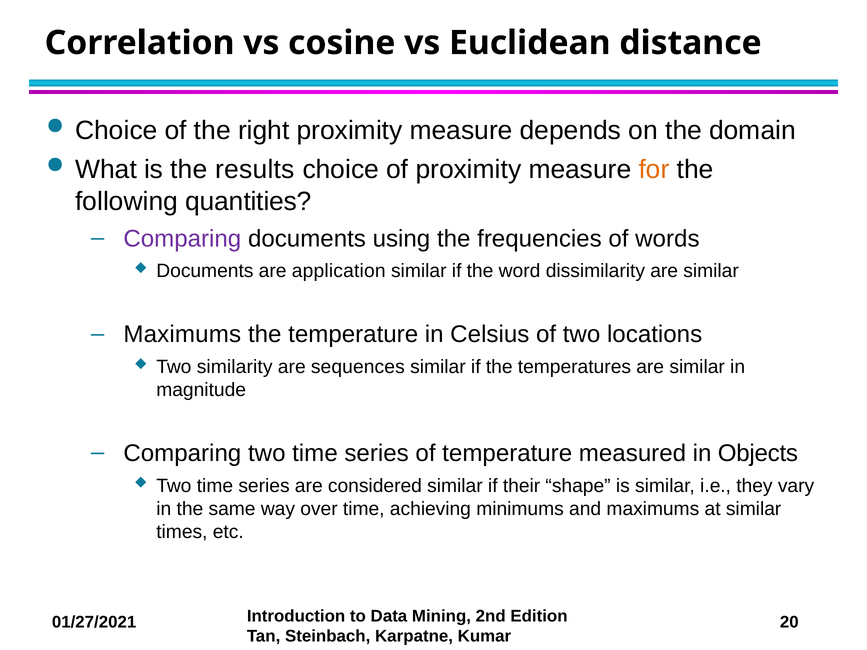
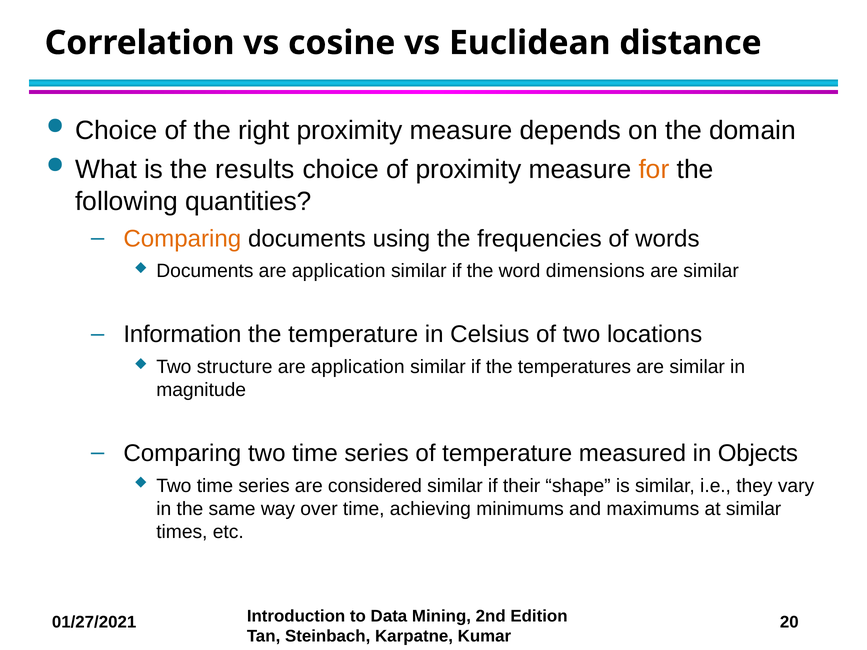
Comparing at (182, 239) colour: purple -> orange
dissimilarity: dissimilarity -> dimensions
Maximums at (182, 335): Maximums -> Information
similarity: similarity -> structure
sequences at (358, 367): sequences -> application
